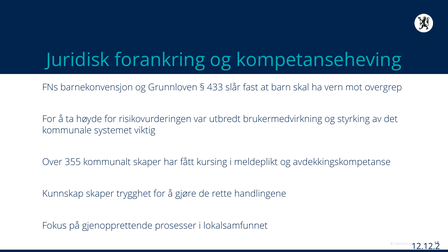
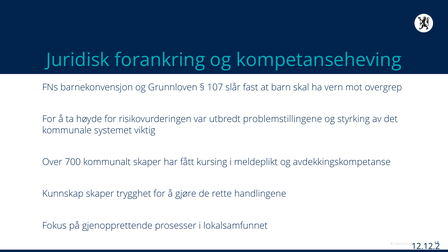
433: 433 -> 107
brukermedvirkning: brukermedvirkning -> problemstillingene
355: 355 -> 700
